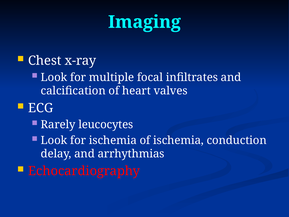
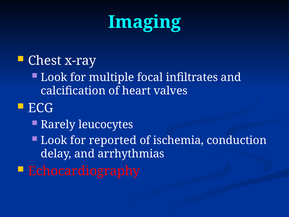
for ischemia: ischemia -> reported
